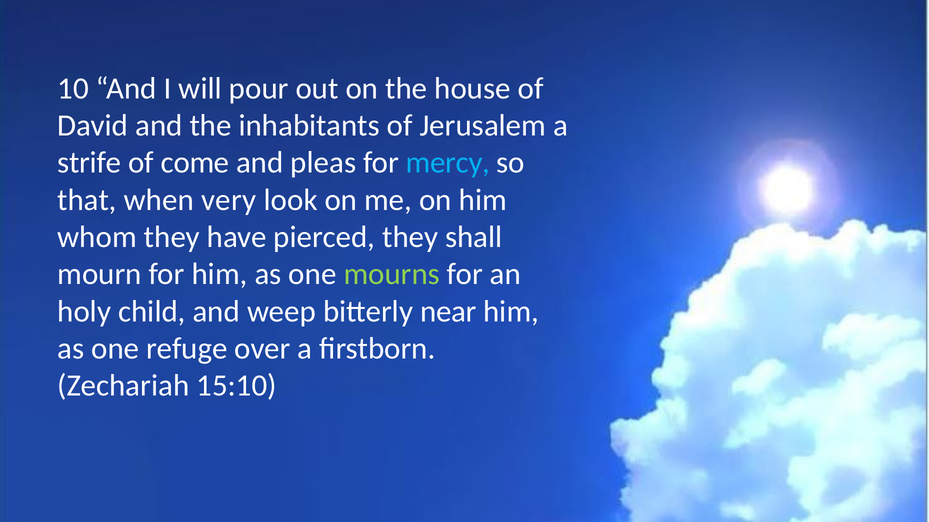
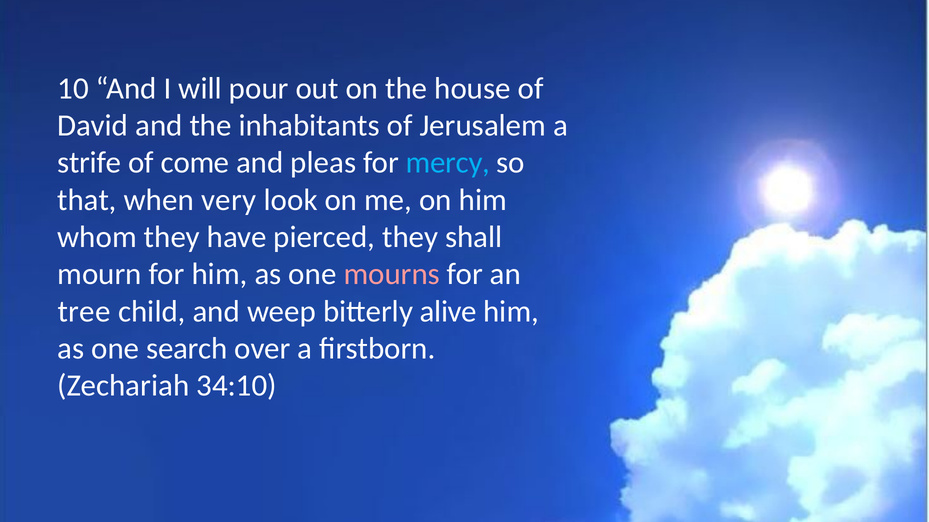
mourns colour: light green -> pink
holy: holy -> tree
near: near -> alive
refuge: refuge -> search
15:10: 15:10 -> 34:10
